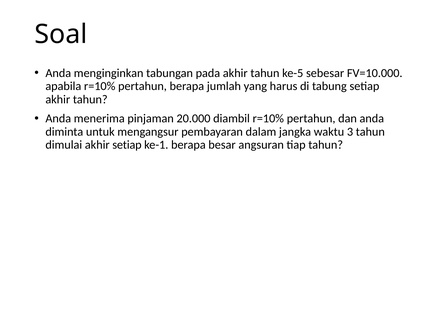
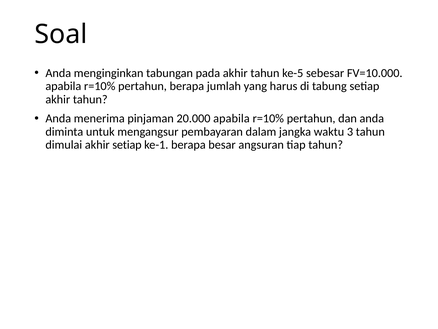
20.000 diambil: diambil -> apabila
